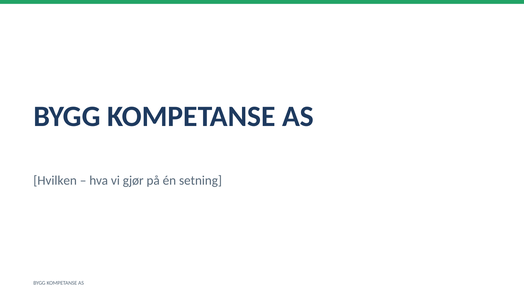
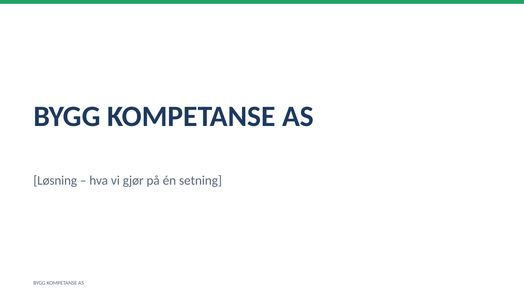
Hvilken: Hvilken -> Løsning
